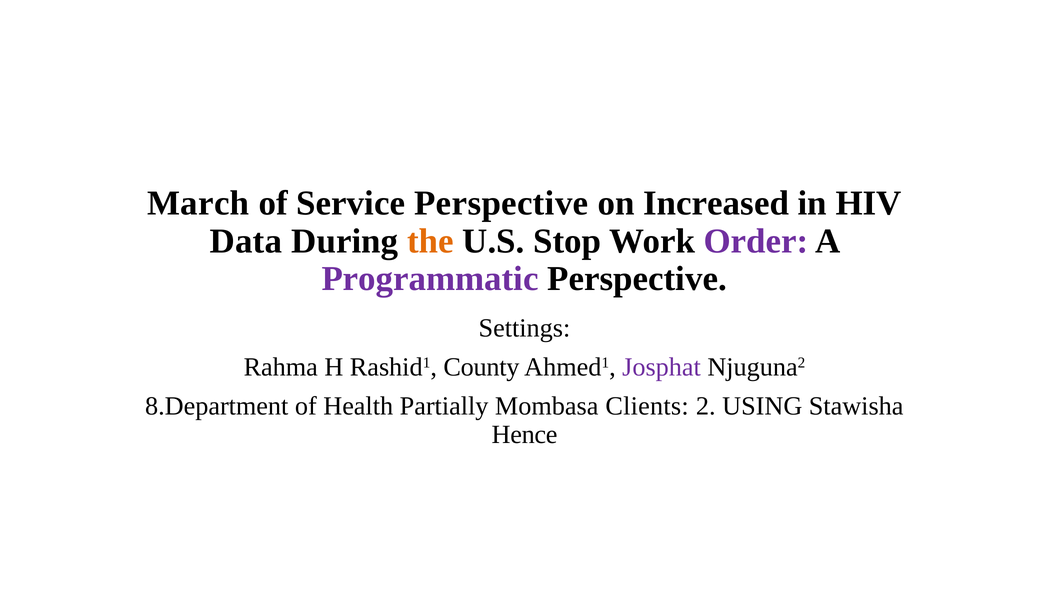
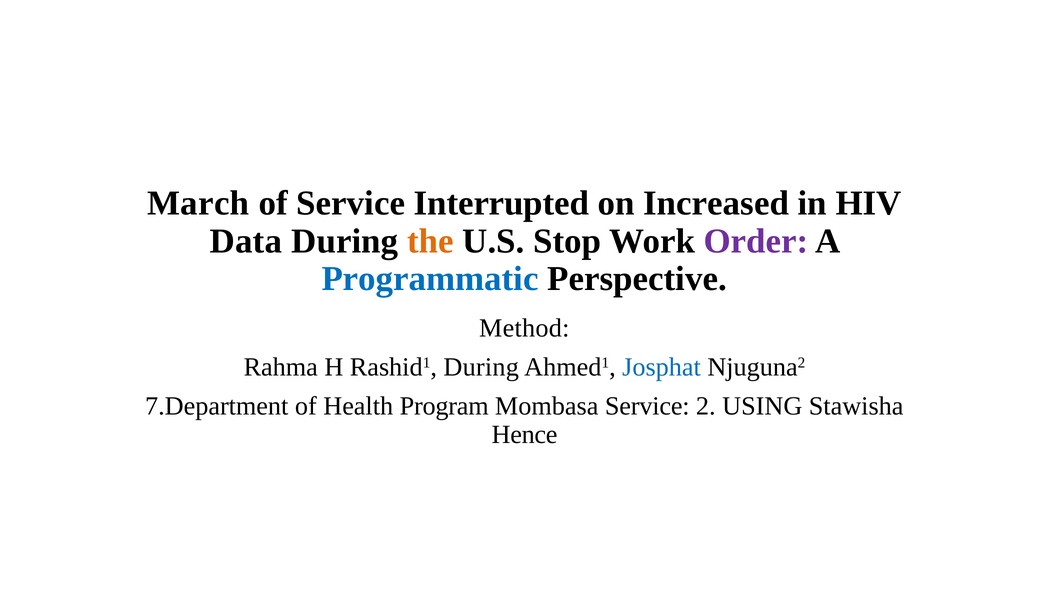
Service Perspective: Perspective -> Interrupted
Programmatic colour: purple -> blue
Settings: Settings -> Method
Rashid1 County: County -> During
Josphat colour: purple -> blue
8.Department: 8.Department -> 7.Department
Partially: Partially -> Program
Mombasa Clients: Clients -> Service
